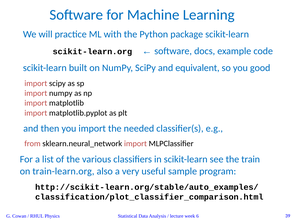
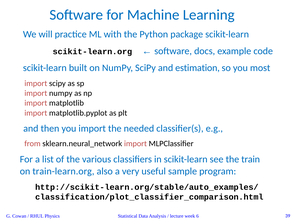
equivalent: equivalent -> estimation
good: good -> most
